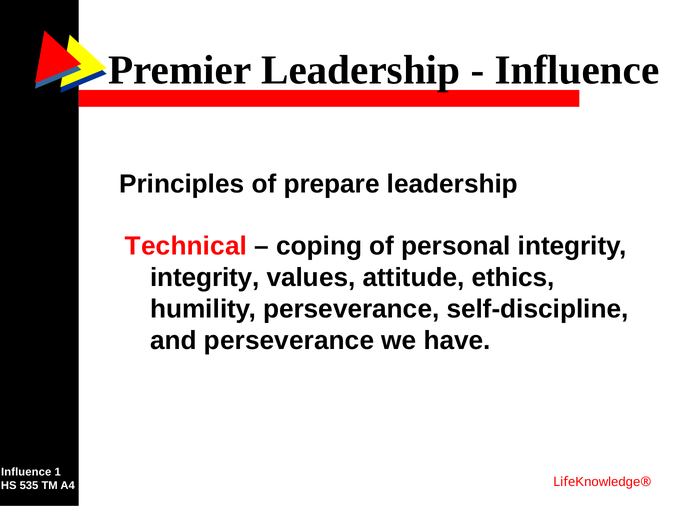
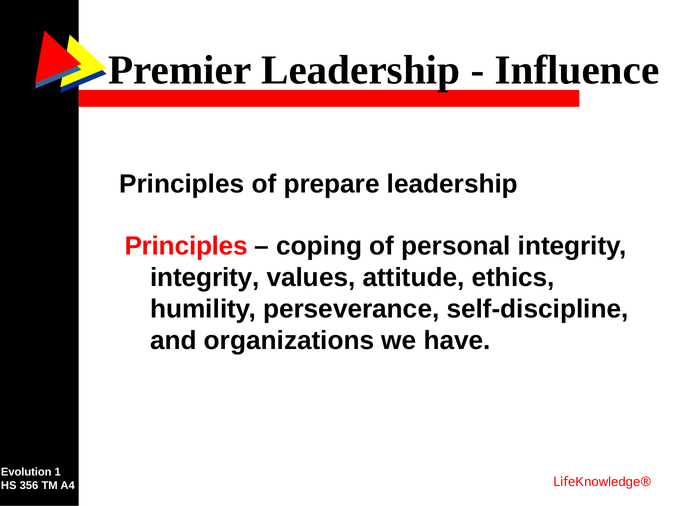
Technical at (186, 246): Technical -> Principles
and perseverance: perseverance -> organizations
Influence at (26, 472): Influence -> Evolution
535: 535 -> 356
